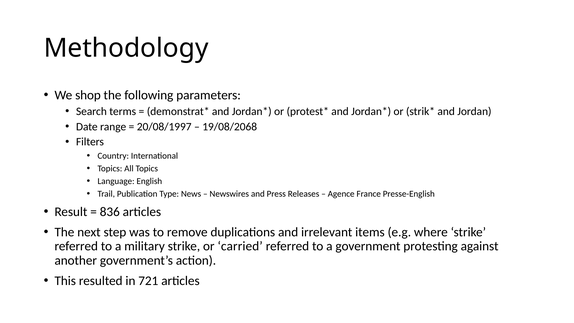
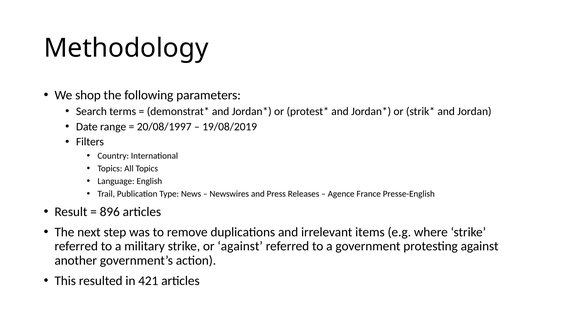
19/08/2068: 19/08/2068 -> 19/08/2019
836: 836 -> 896
or carried: carried -> against
721: 721 -> 421
